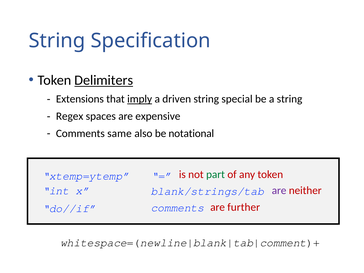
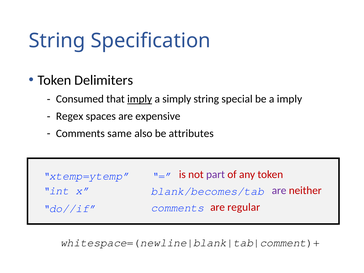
Delimiters underline: present -> none
Extensions: Extensions -> Consumed
driven: driven -> simply
a string: string -> imply
notational: notational -> attributes
part colour: green -> purple
blank/strings/tab: blank/strings/tab -> blank/becomes/tab
further: further -> regular
